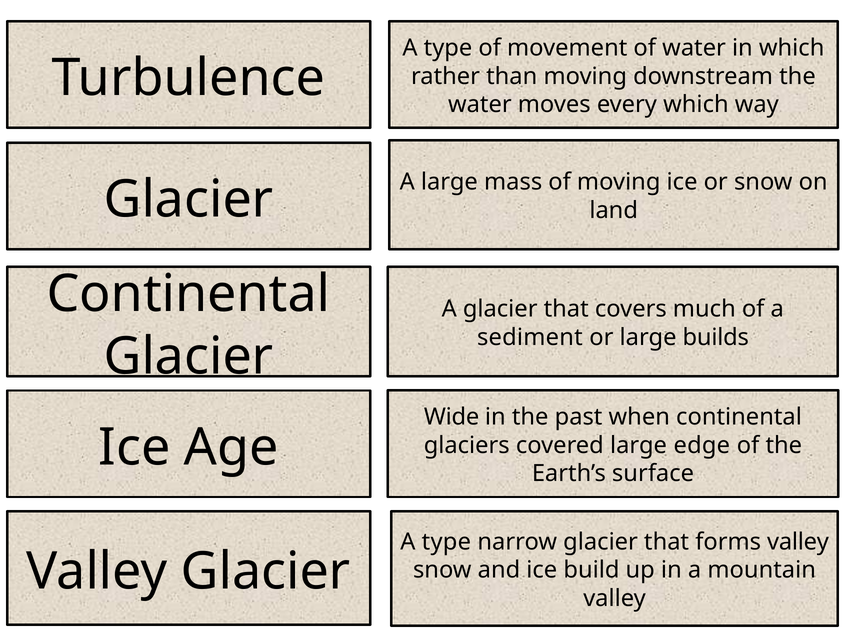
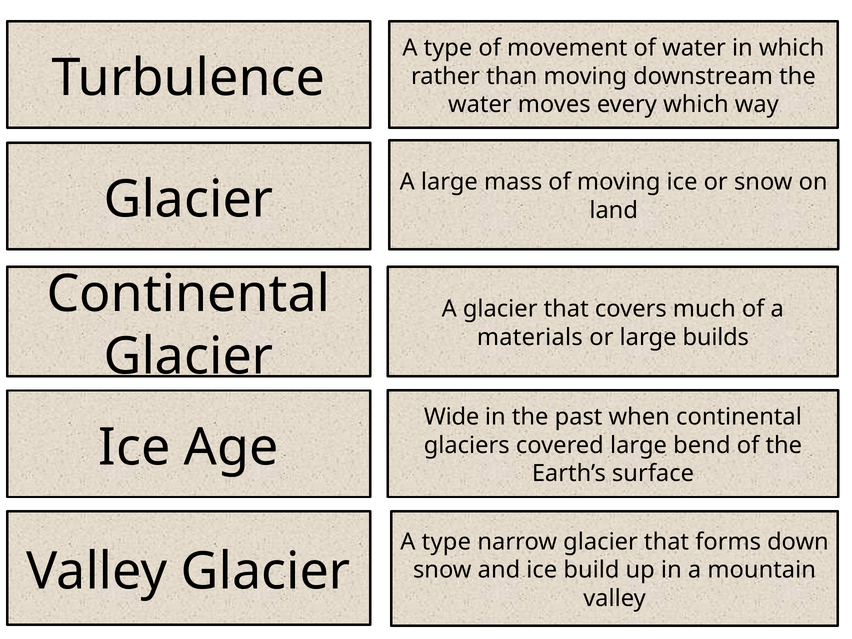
sediment: sediment -> materials
edge: edge -> bend
forms valley: valley -> down
